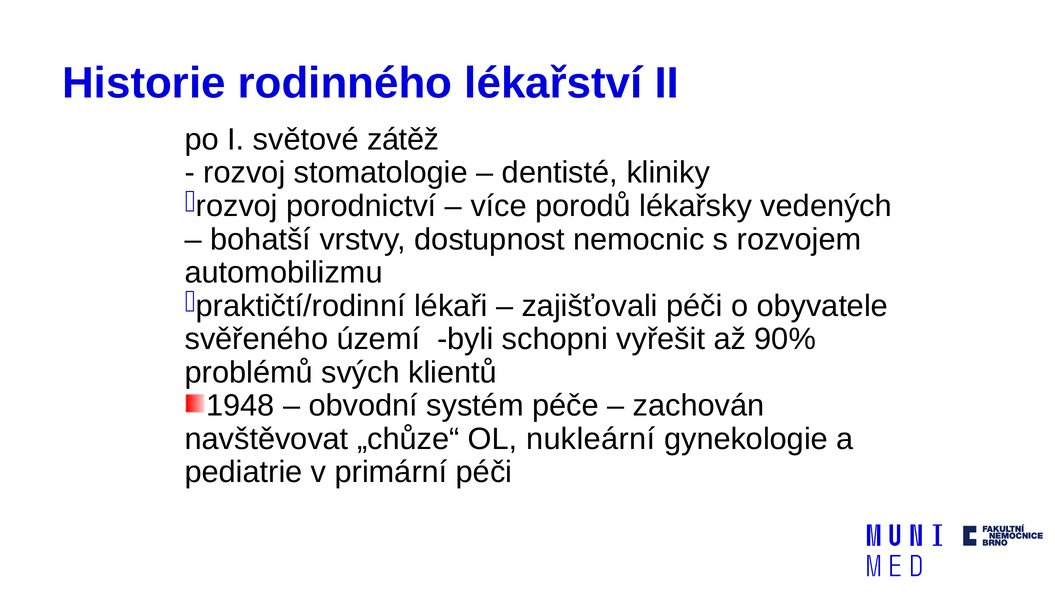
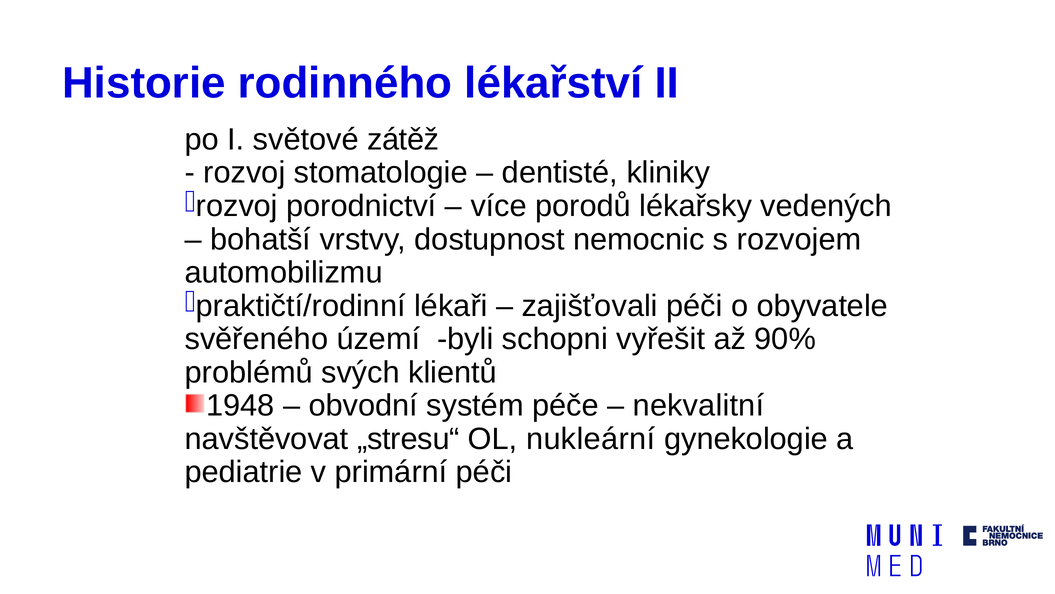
zachován: zachován -> nekvalitní
„chůze“: „chůze“ -> „stresu“
